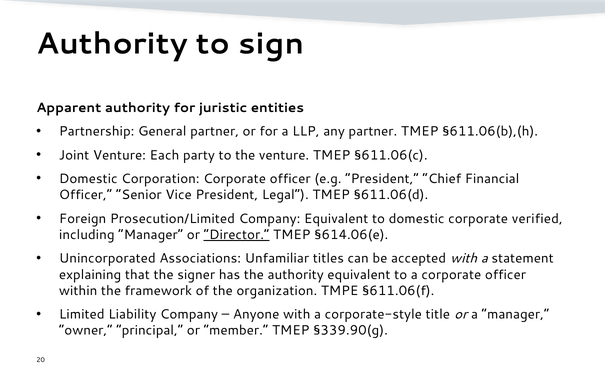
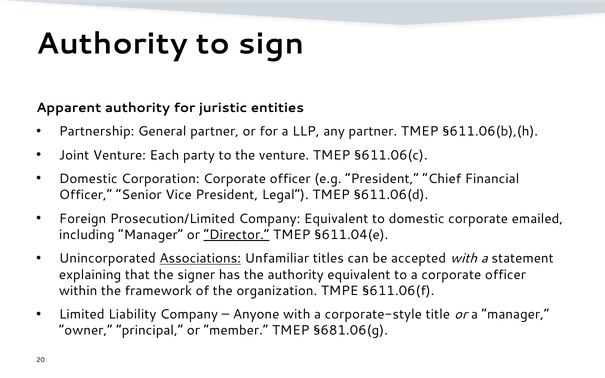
verified: verified -> emailed
§614.06(e: §614.06(e -> §611.04(e
Associations underline: none -> present
§339.90(g: §339.90(g -> §681.06(g
